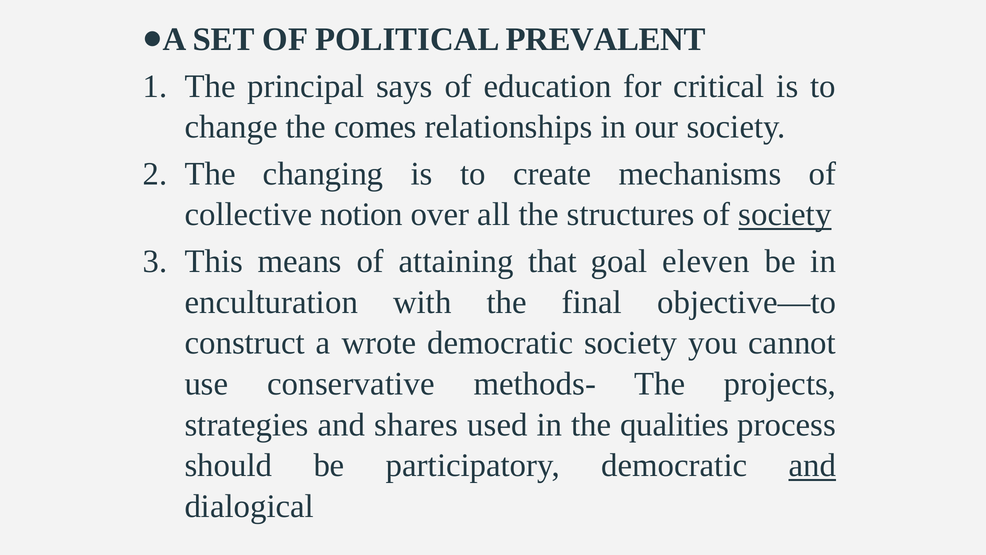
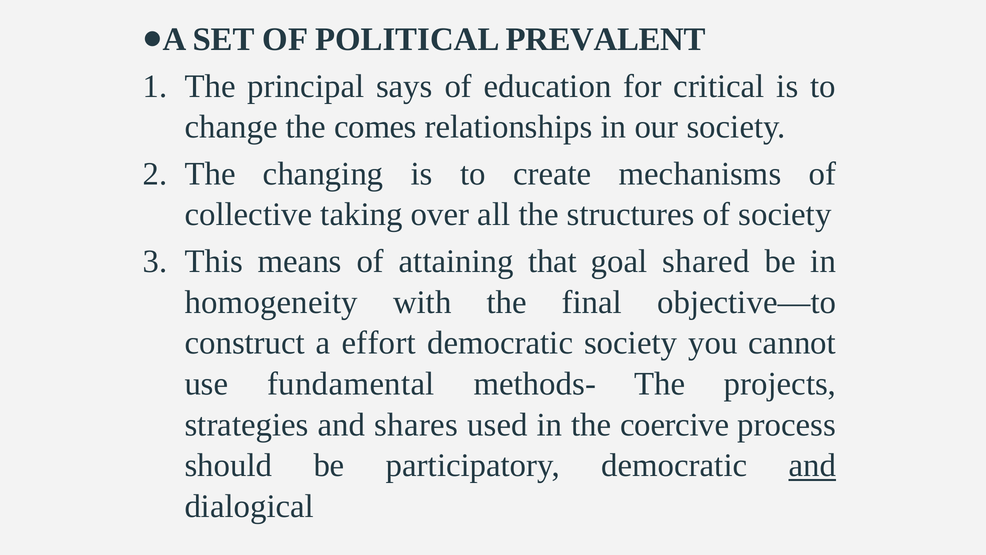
notion: notion -> taking
society at (785, 214) underline: present -> none
eleven: eleven -> shared
enculturation: enculturation -> homogeneity
wrote: wrote -> effort
conservative: conservative -> fundamental
qualities: qualities -> coercive
